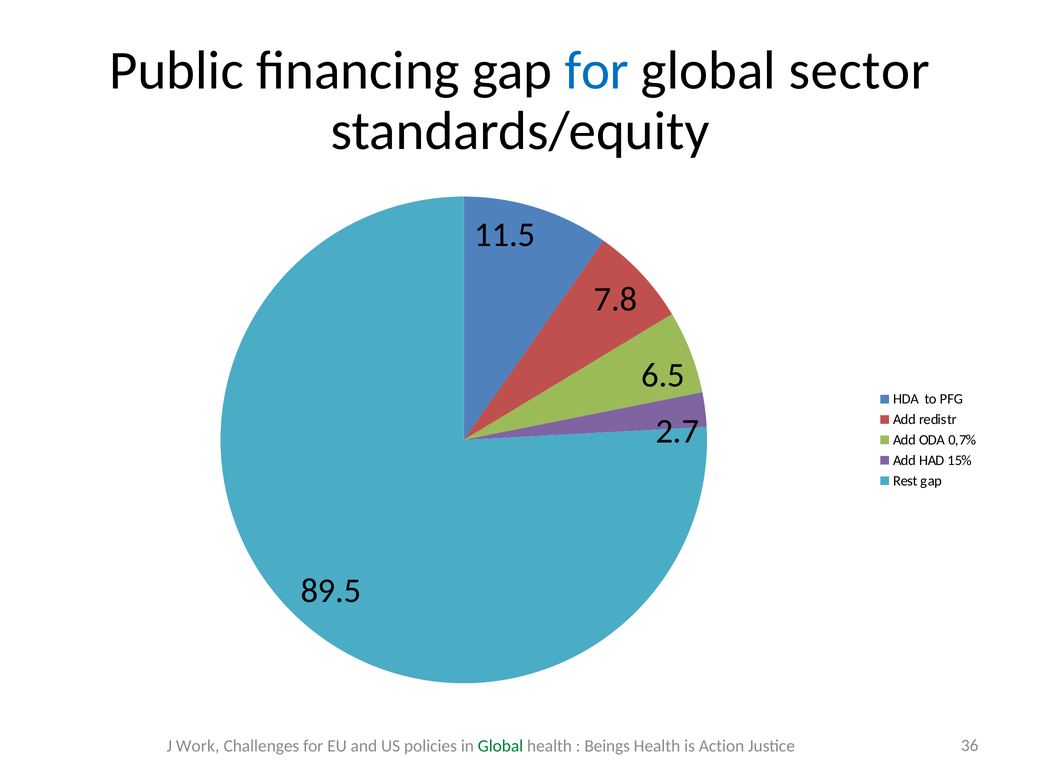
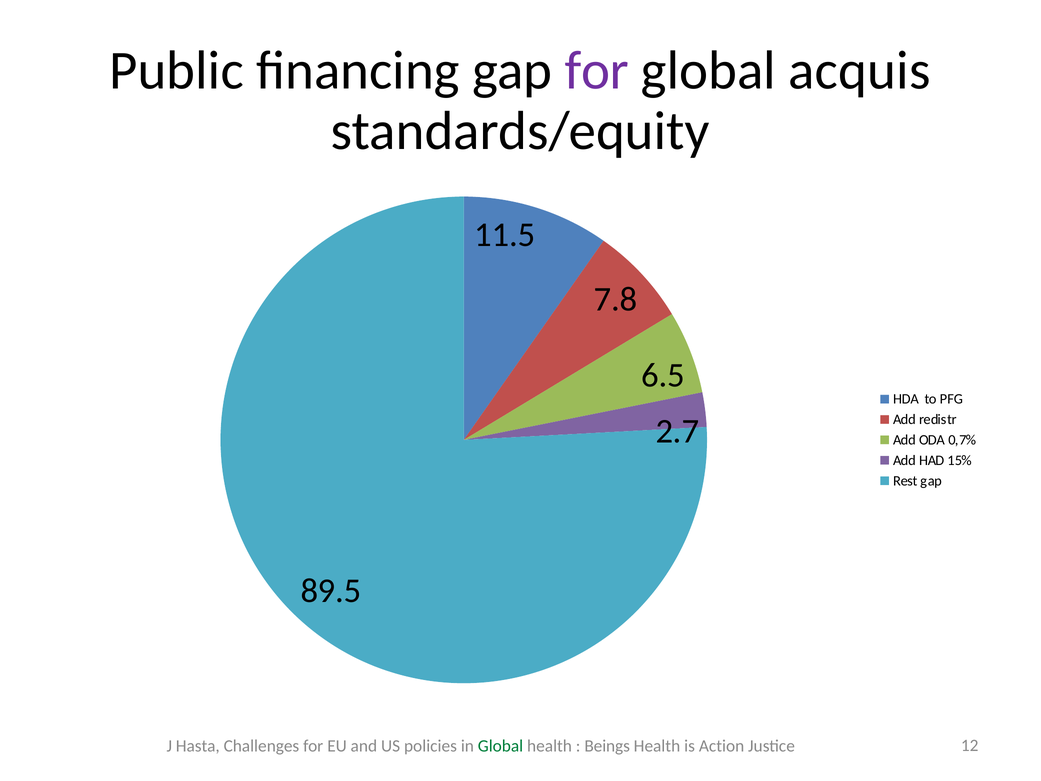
for at (597, 71) colour: blue -> purple
sector: sector -> acquis
Work: Work -> Hasta
36: 36 -> 12
